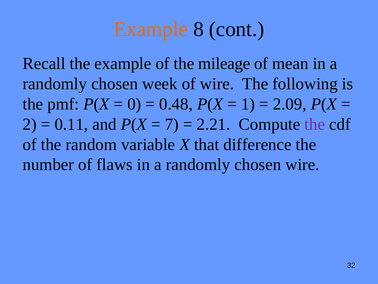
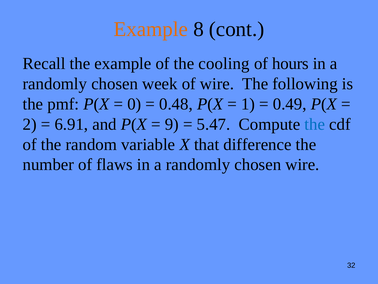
mileage: mileage -> cooling
mean: mean -> hours
2.09: 2.09 -> 0.49
0.11: 0.11 -> 6.91
7: 7 -> 9
2.21: 2.21 -> 5.47
the at (315, 124) colour: purple -> blue
